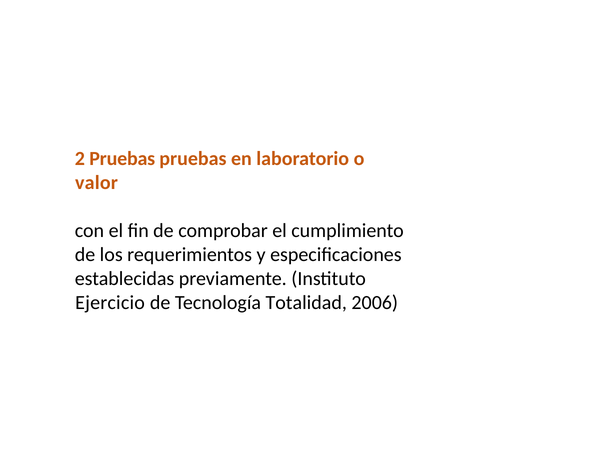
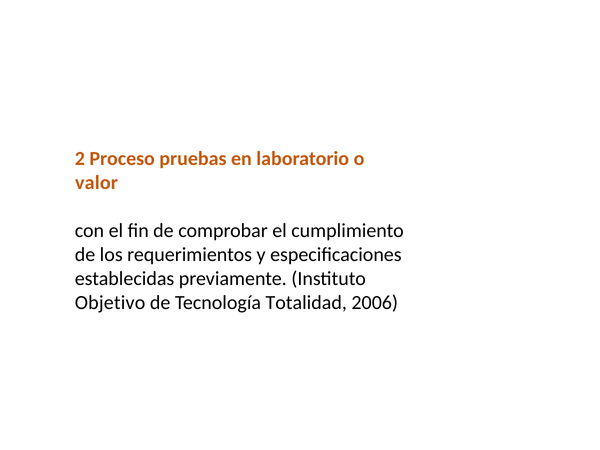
2 Pruebas: Pruebas -> Proceso
Ejercicio: Ejercicio -> Objetivo
